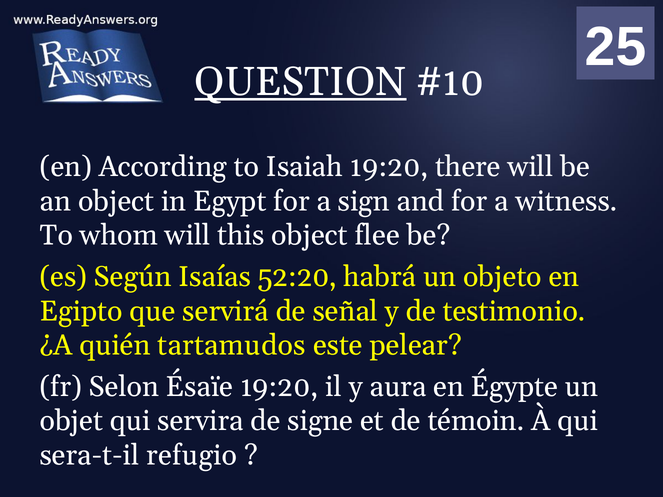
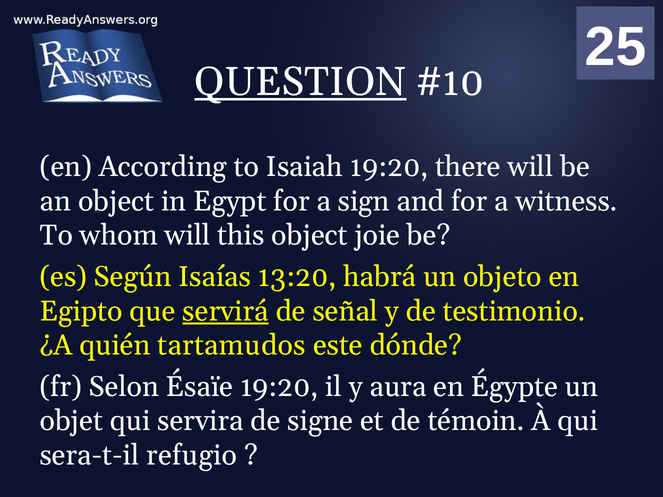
flee: flee -> joie
52:20: 52:20 -> 13:20
servirá underline: none -> present
pelear: pelear -> dónde
